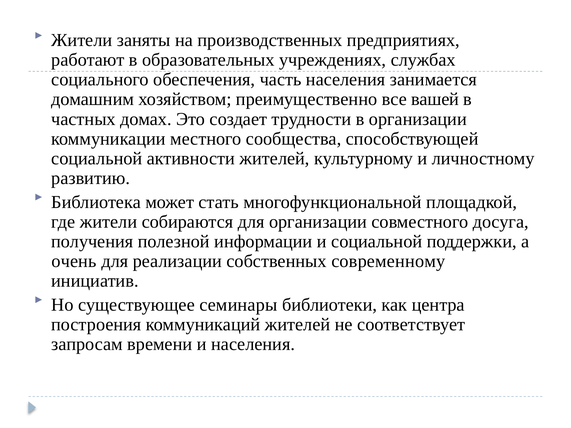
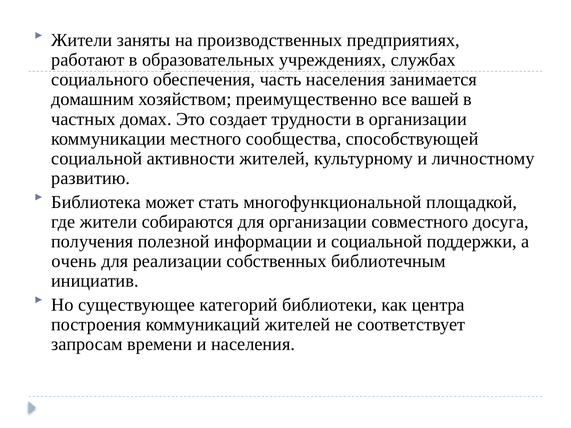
современному: современному -> библиотечным
семинары: семинары -> категорий
